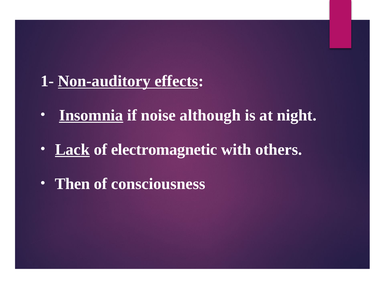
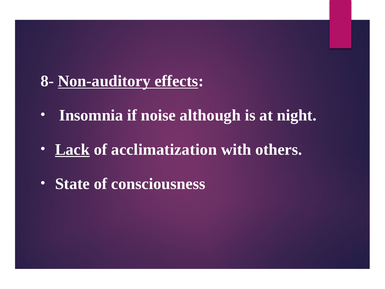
1-: 1- -> 8-
Insomnia underline: present -> none
electromagnetic: electromagnetic -> acclimatization
Then: Then -> State
